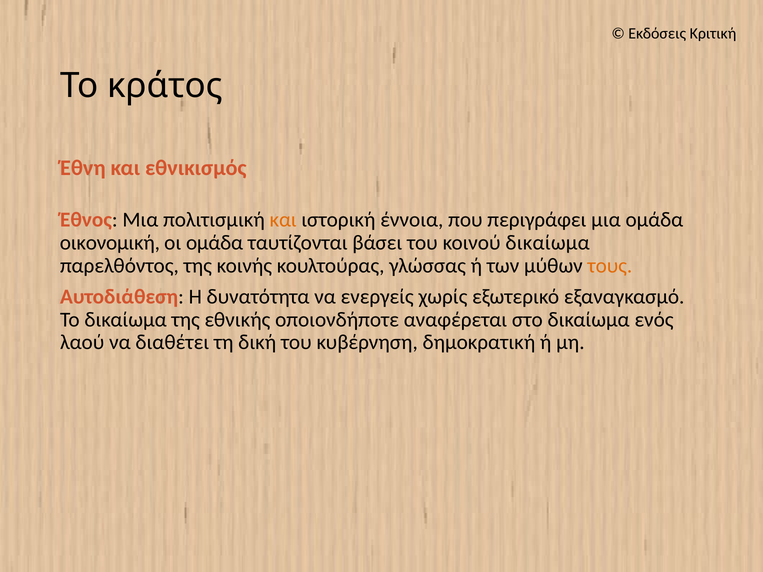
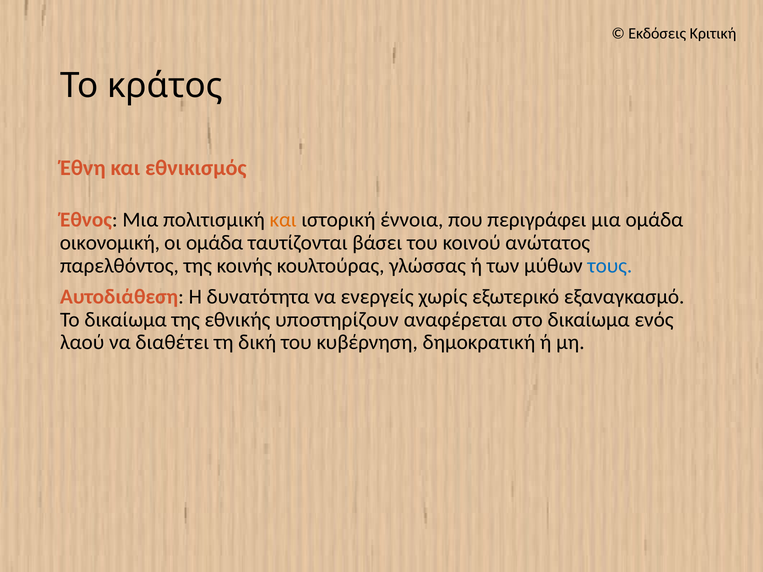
κοινού δικαίωμα: δικαίωμα -> ανώτατος
τους colour: orange -> blue
οποιονδήποτε: οποιονδήποτε -> υποστηρίζουν
